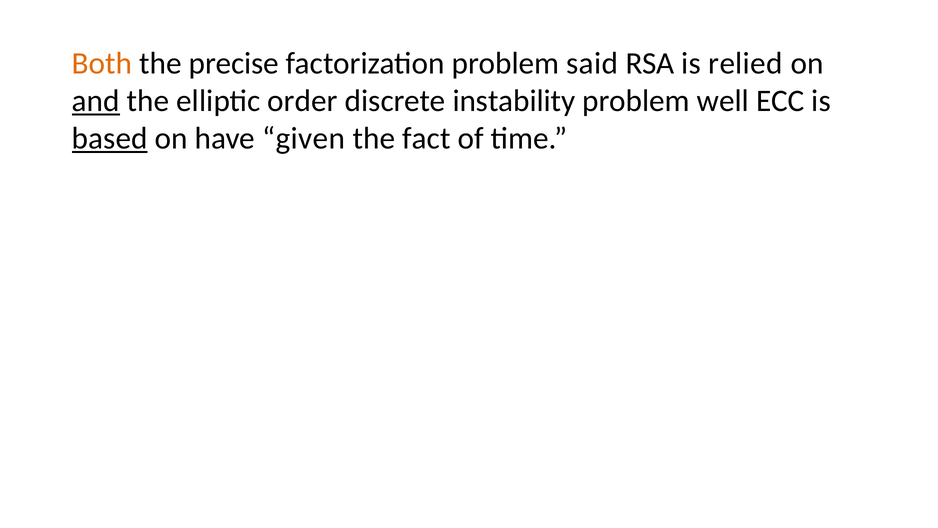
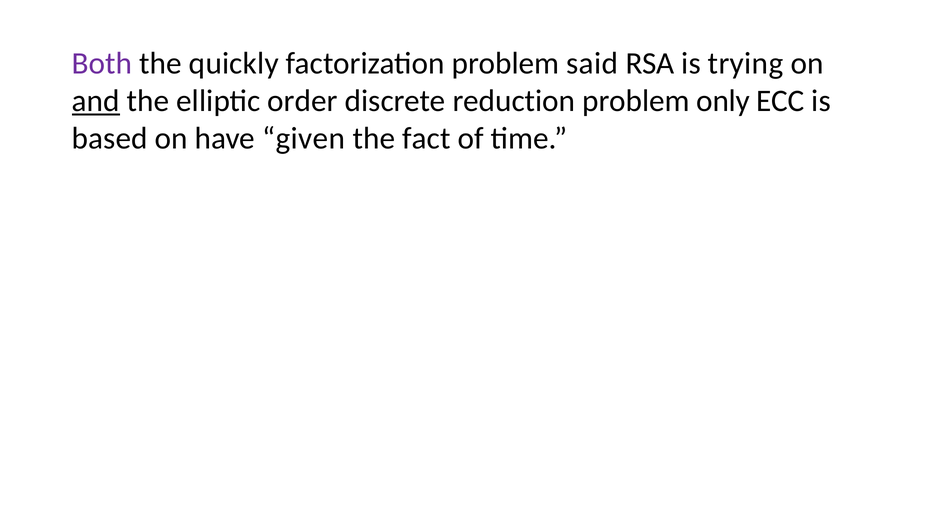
Both colour: orange -> purple
precise: precise -> quickly
relied: relied -> trying
instability: instability -> reduction
well: well -> only
based underline: present -> none
